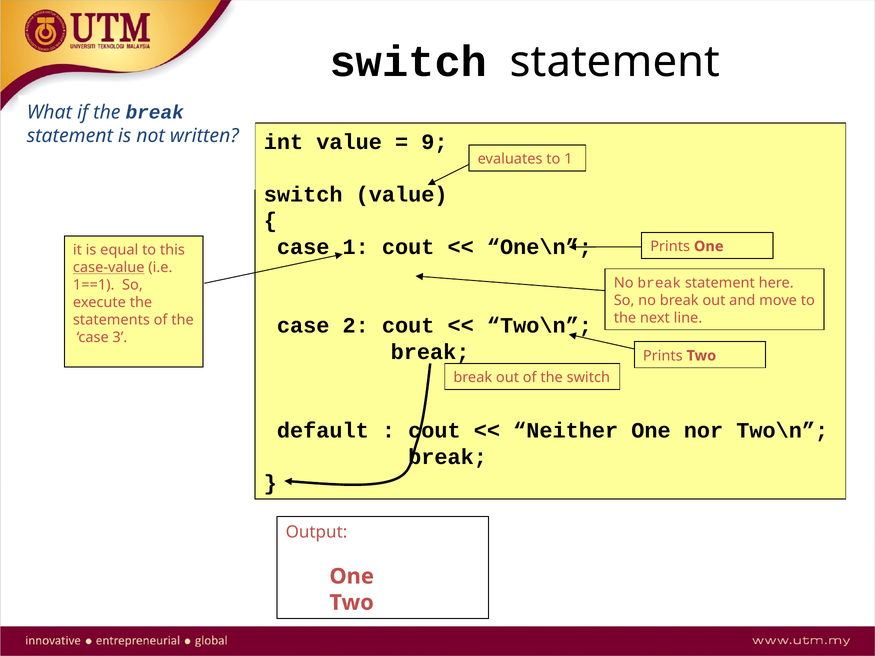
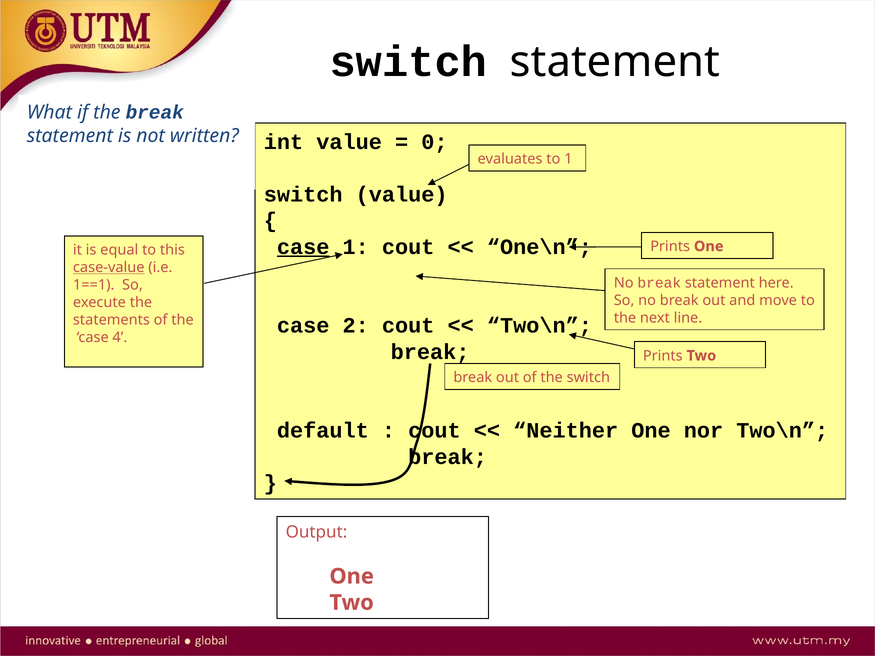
9: 9 -> 0
case at (303, 247) underline: none -> present
3: 3 -> 4
